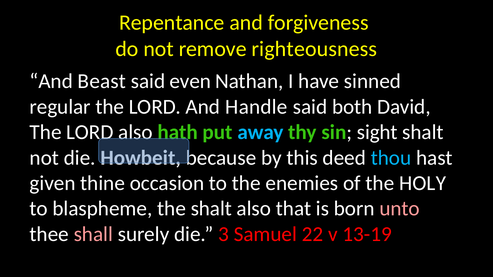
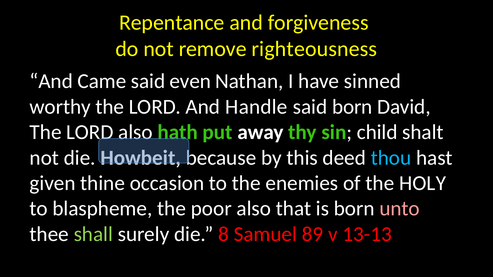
Beast: Beast -> Came
regular: regular -> worthy
said both: both -> born
away colour: light blue -> white
sight: sight -> child
the shalt: shalt -> poor
shall colour: pink -> light green
3: 3 -> 8
22: 22 -> 89
13-19: 13-19 -> 13-13
